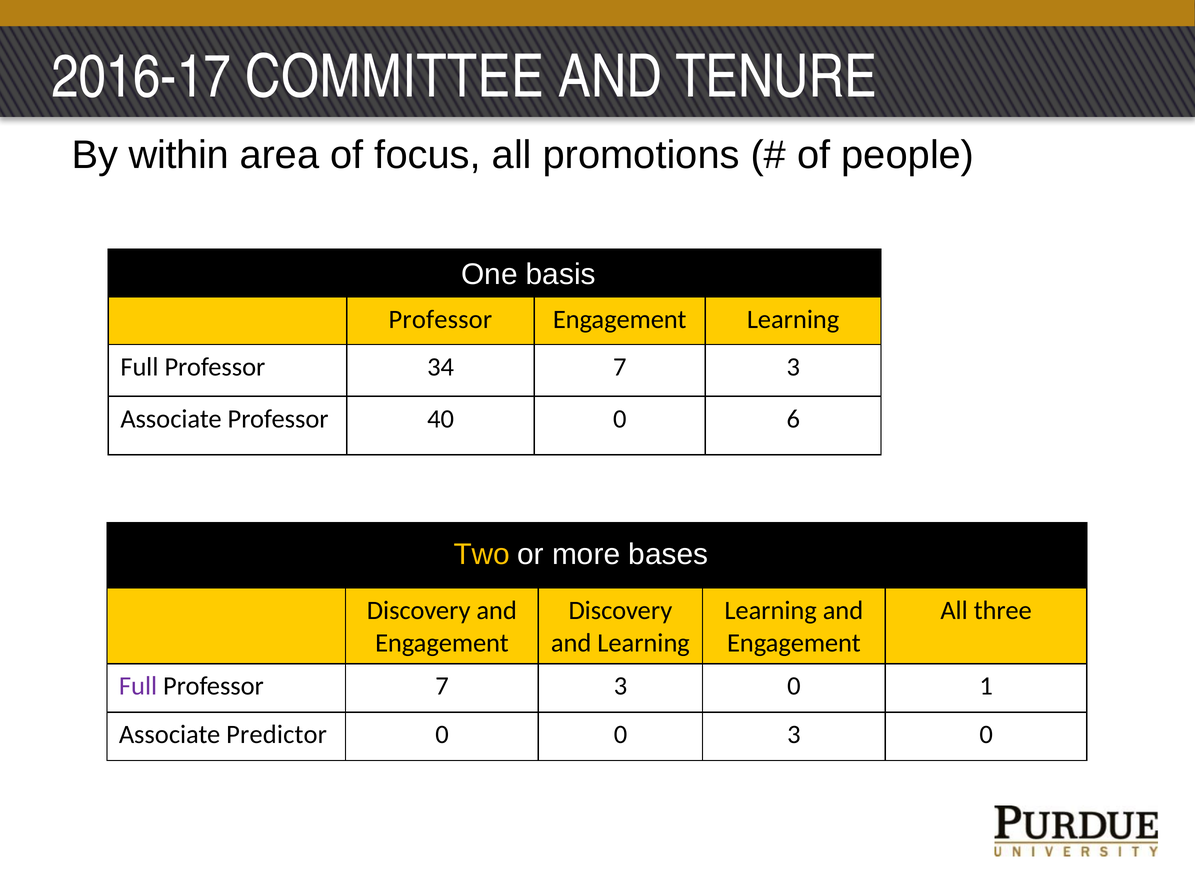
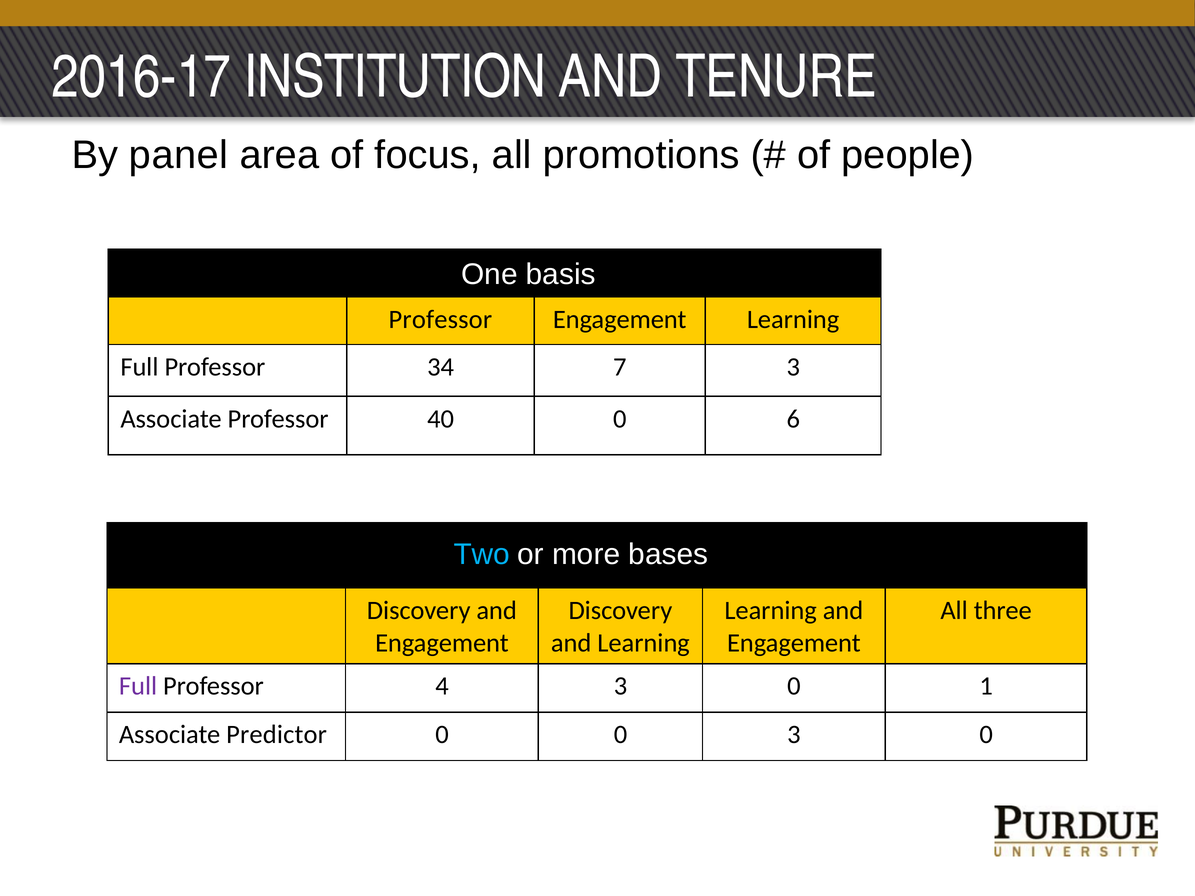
COMMITTEE: COMMITTEE -> INSTITUTION
within: within -> panel
Two colour: yellow -> light blue
Professor 7: 7 -> 4
